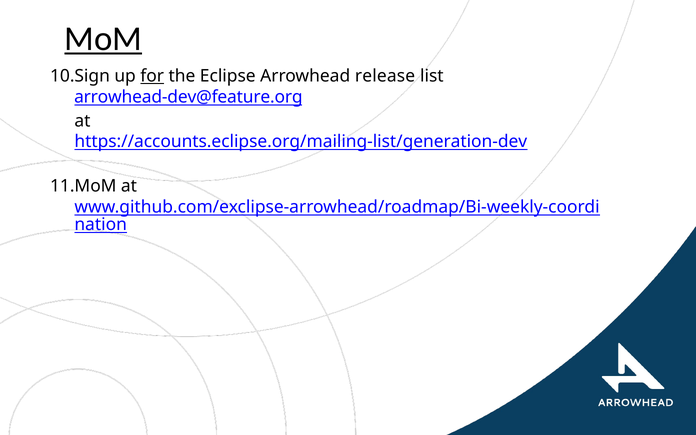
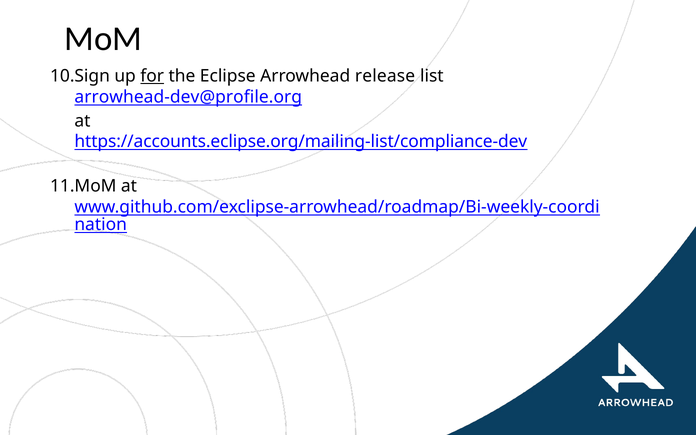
MoM underline: present -> none
arrowhead-dev@feature.org: arrowhead-dev@feature.org -> arrowhead-dev@profile.org
https://accounts.eclipse.org/mailing-list/generation-dev: https://accounts.eclipse.org/mailing-list/generation-dev -> https://accounts.eclipse.org/mailing-list/compliance-dev
